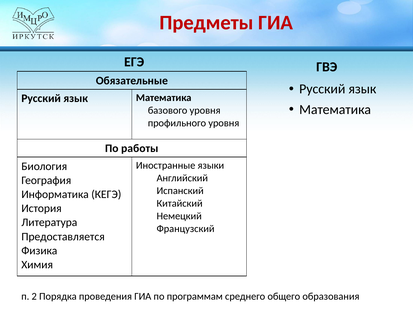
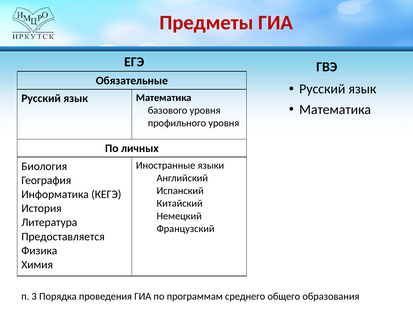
работы: работы -> личных
2: 2 -> 3
